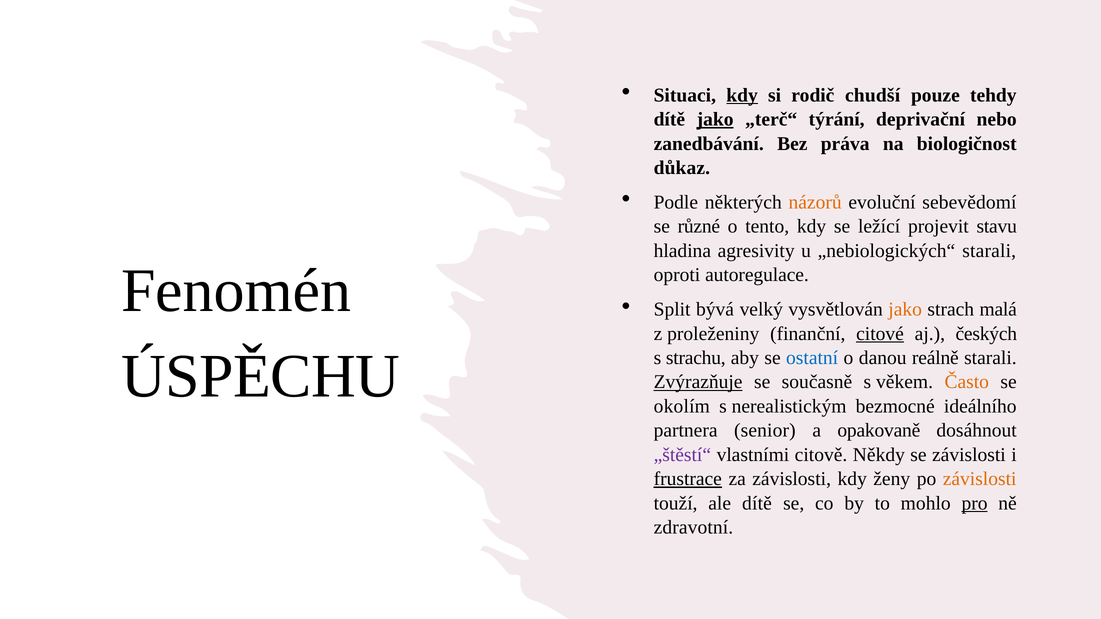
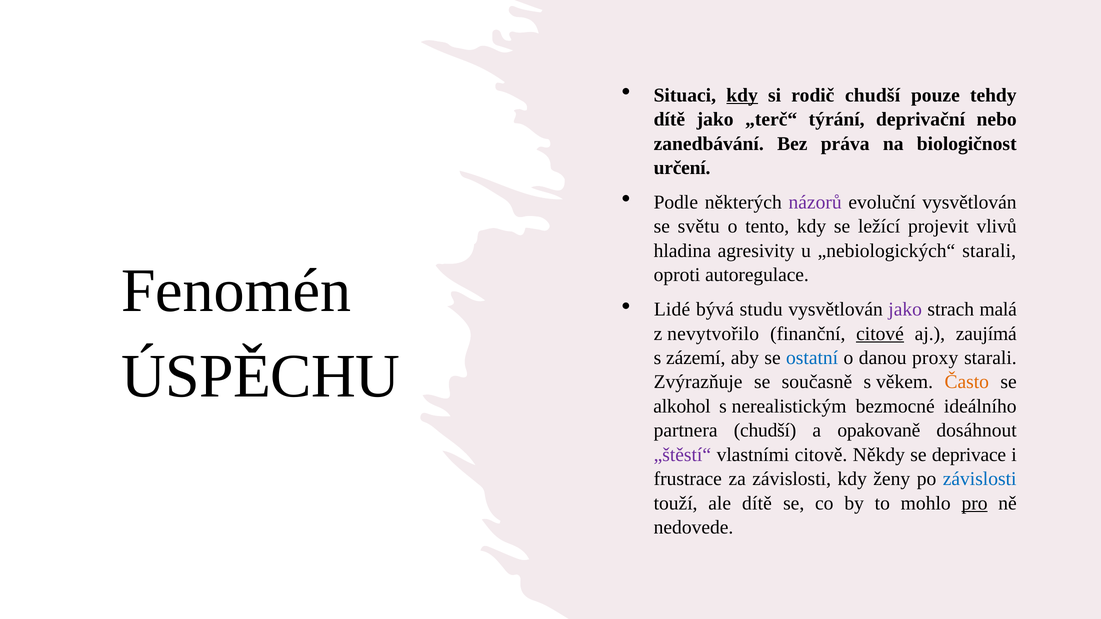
jako at (715, 119) underline: present -> none
důkaz: důkaz -> určení
názorů colour: orange -> purple
evoluční sebevědomí: sebevědomí -> vysvětlován
různé: různé -> světu
stavu: stavu -> vlivů
Split: Split -> Lidé
velký: velký -> studu
jako at (905, 310) colour: orange -> purple
proleženiny: proleženiny -> nevytvořilo
českých: českých -> zaujímá
strachu: strachu -> zázemí
reálně: reálně -> proxy
Zvýrazňuje underline: present -> none
okolím: okolím -> alkohol
partnera senior: senior -> chudší
se závislosti: závislosti -> deprivace
frustrace underline: present -> none
závislosti at (980, 479) colour: orange -> blue
zdravotní: zdravotní -> nedovede
